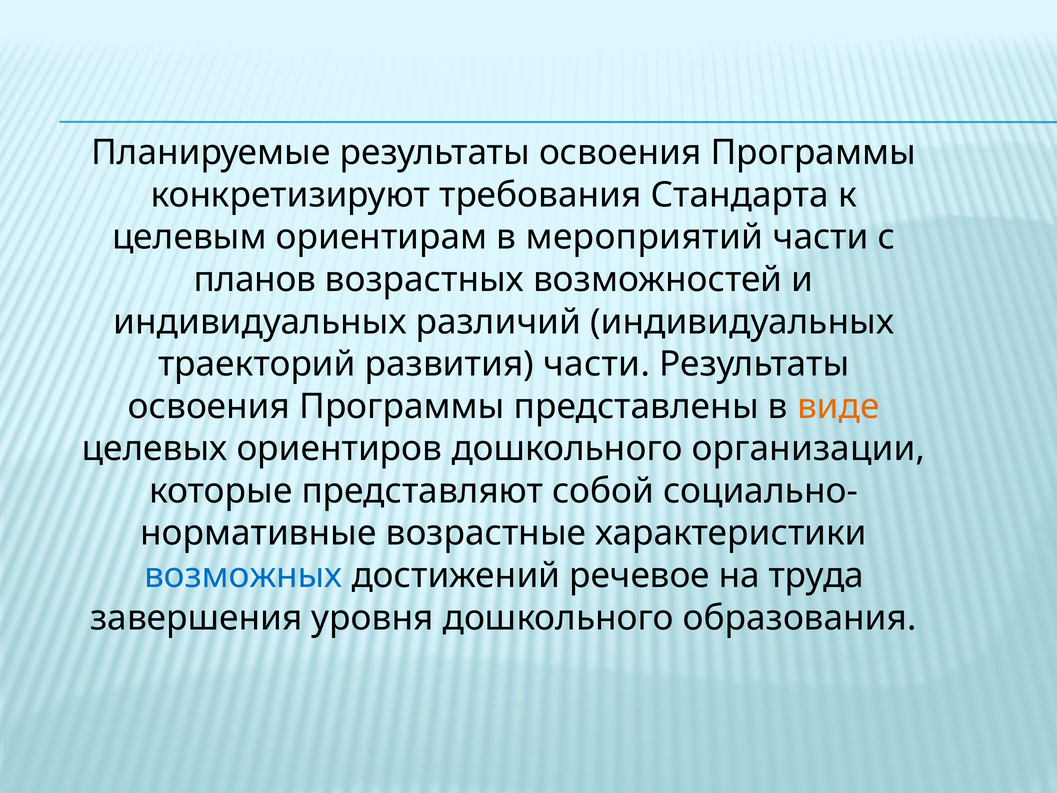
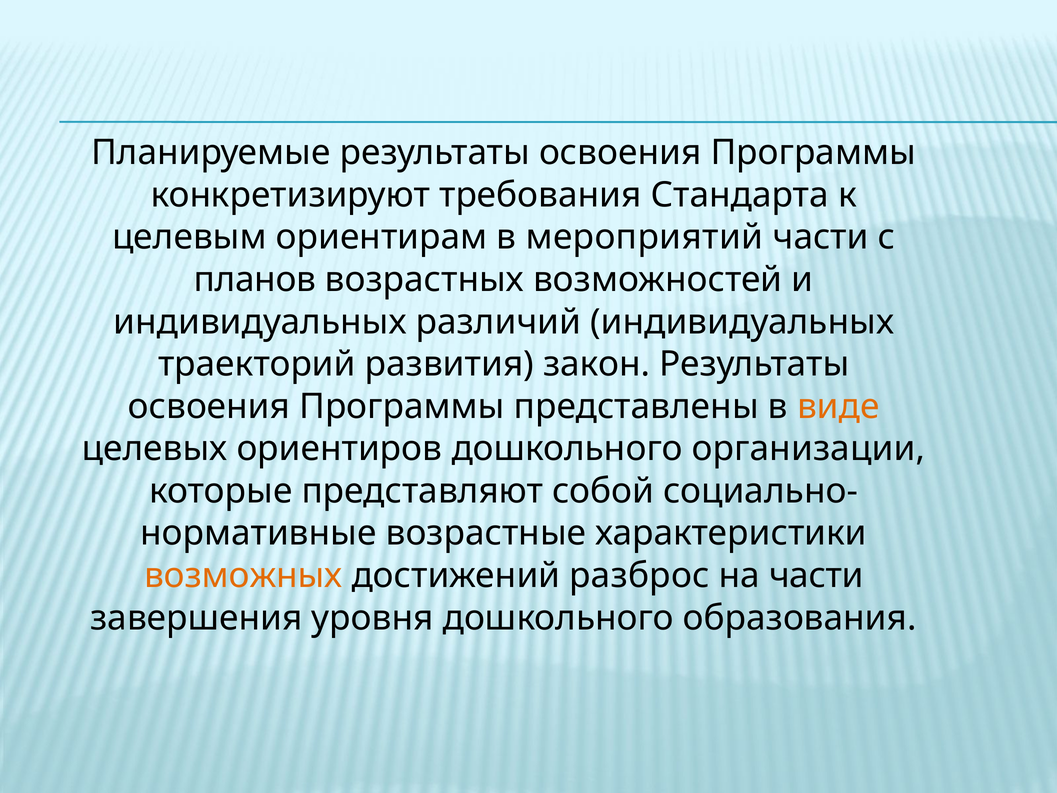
развития части: части -> закон
возможных colour: blue -> orange
речевое: речевое -> разброс
на труда: труда -> части
